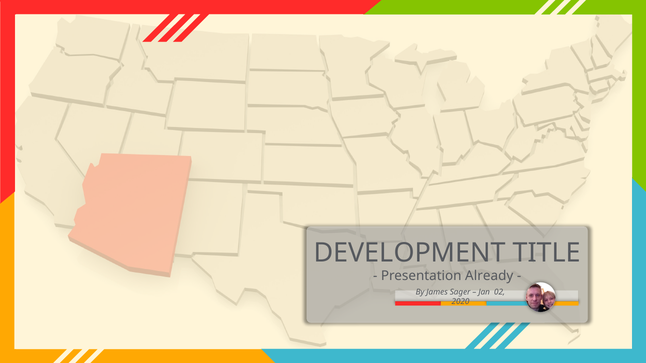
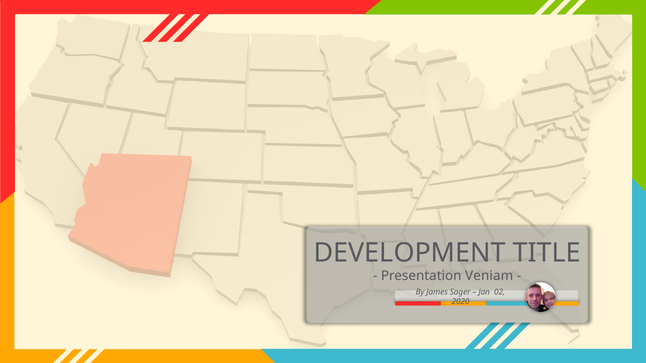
Already: Already -> Veniam
